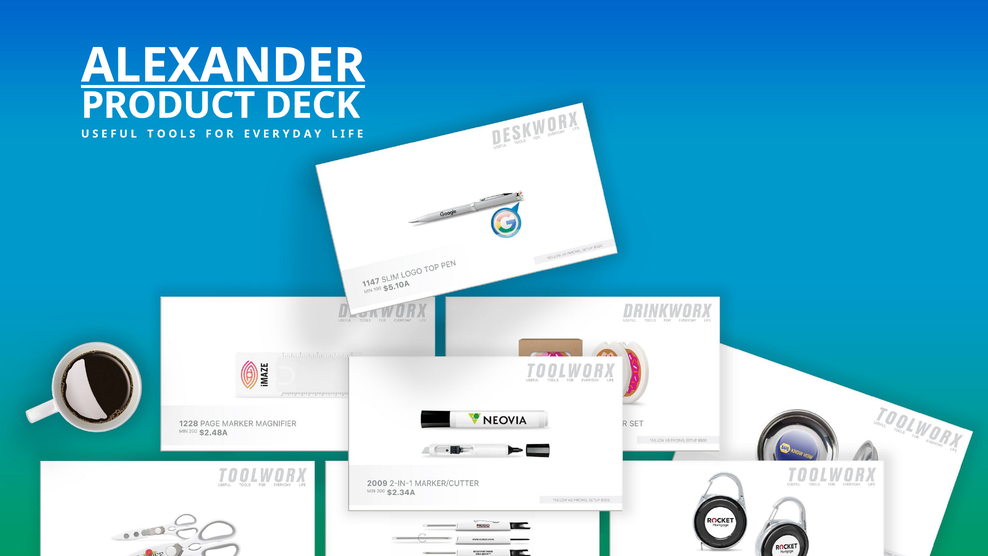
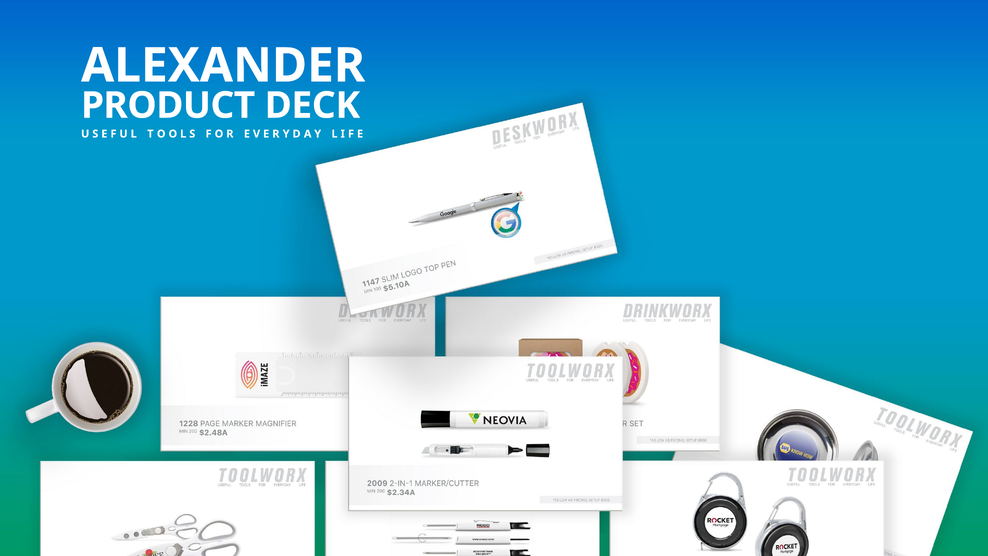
ALEXANDER underline: present -> none
